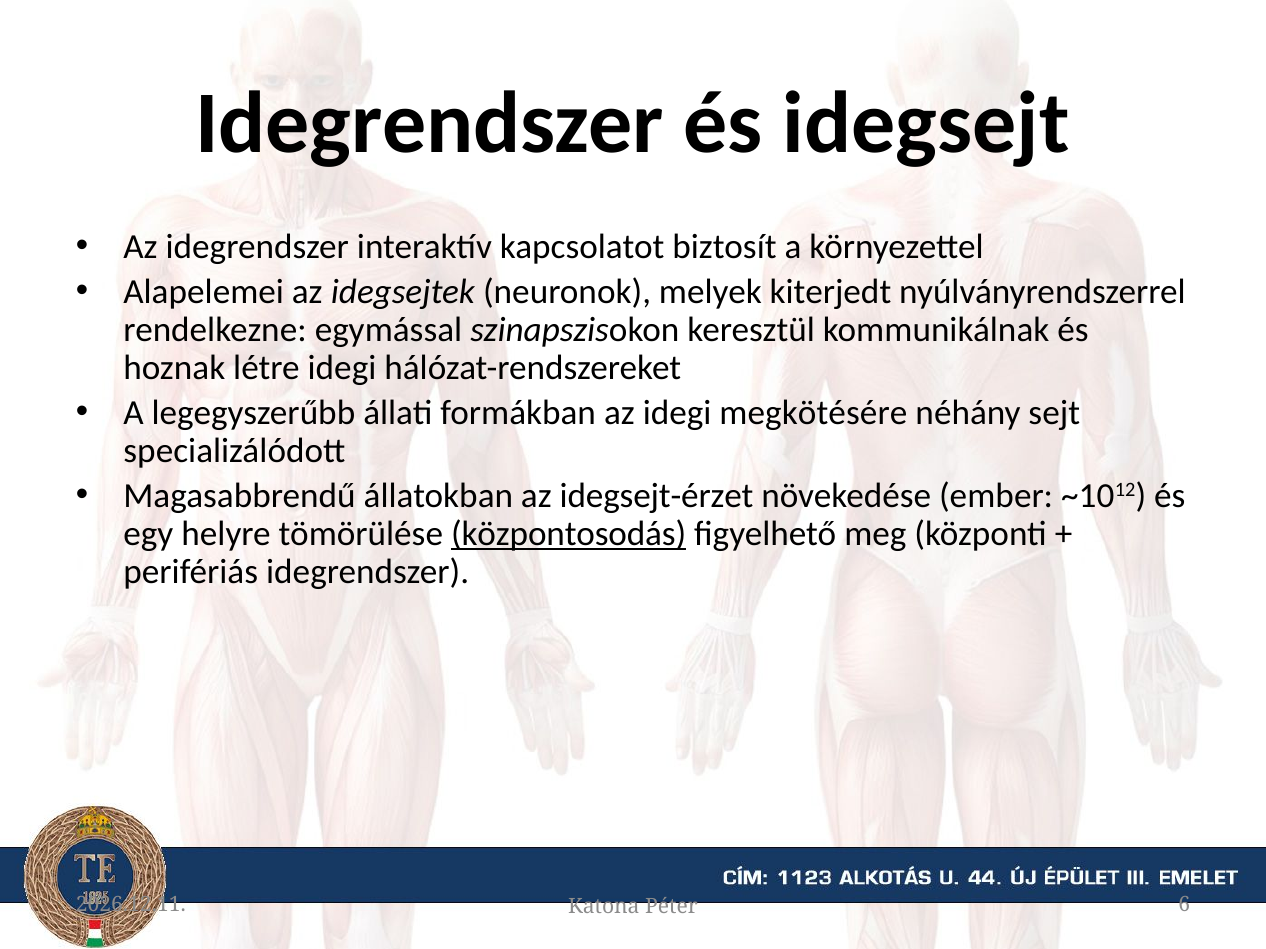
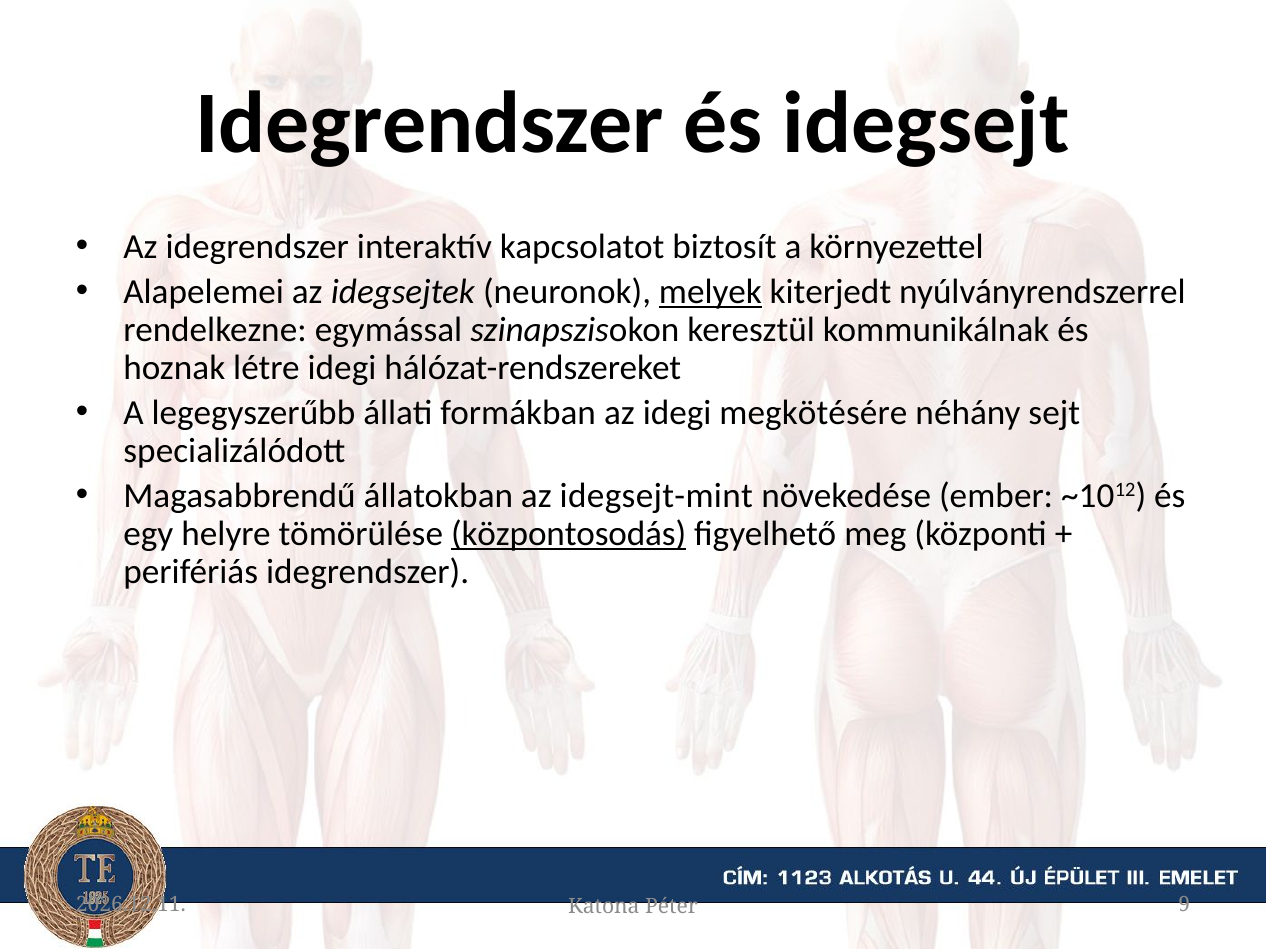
melyek underline: none -> present
idegsejt-érzet: idegsejt-érzet -> idegsejt-mint
6: 6 -> 9
